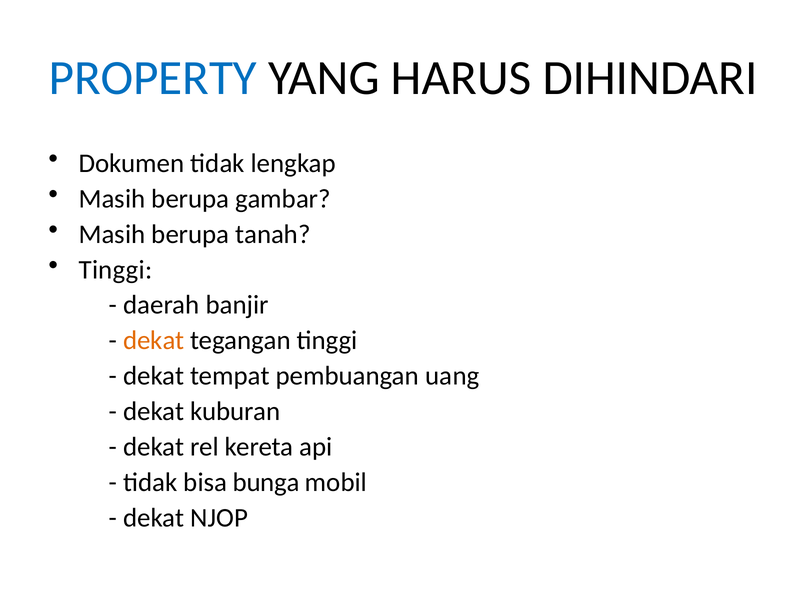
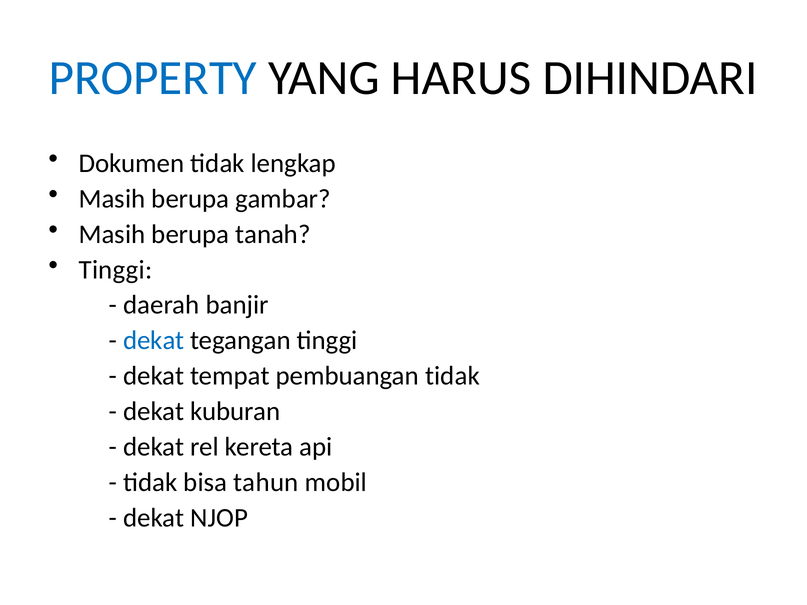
dekat at (154, 341) colour: orange -> blue
pembuangan uang: uang -> tidak
bunga: bunga -> tahun
